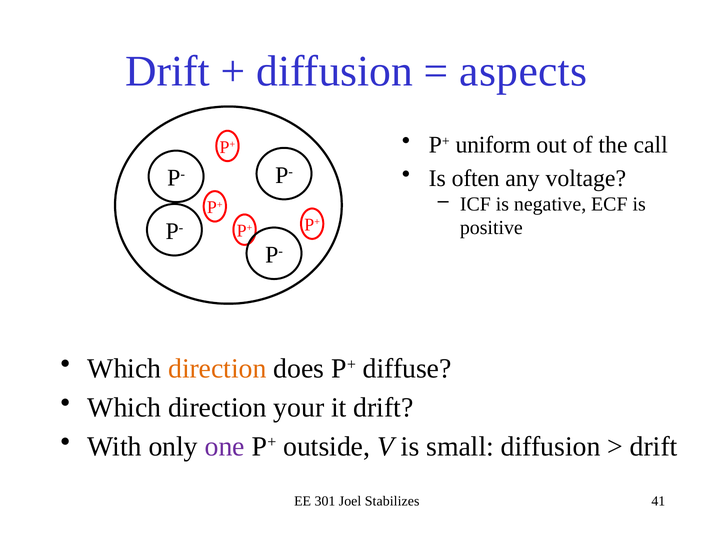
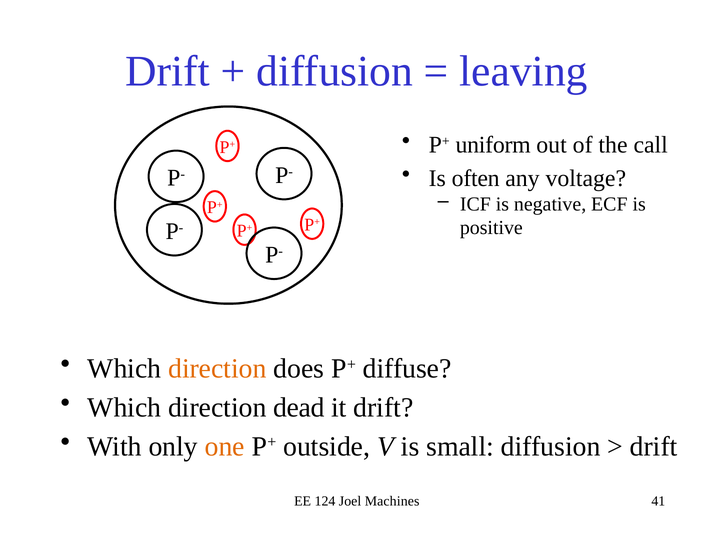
aspects: aspects -> leaving
your: your -> dead
one colour: purple -> orange
301: 301 -> 124
Stabilizes: Stabilizes -> Machines
